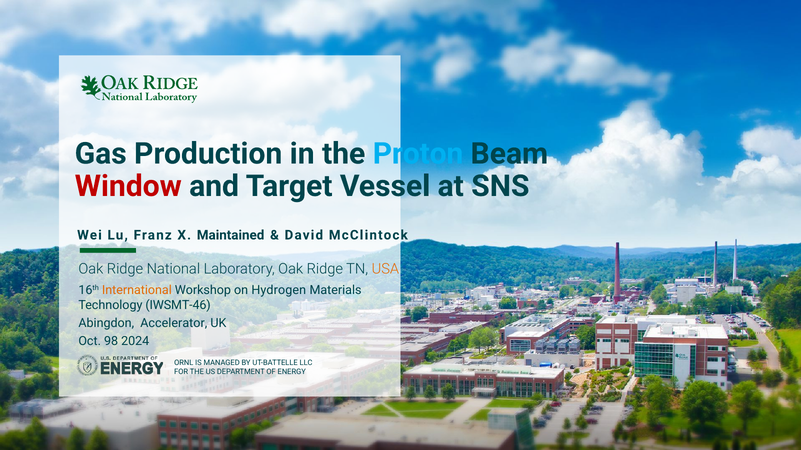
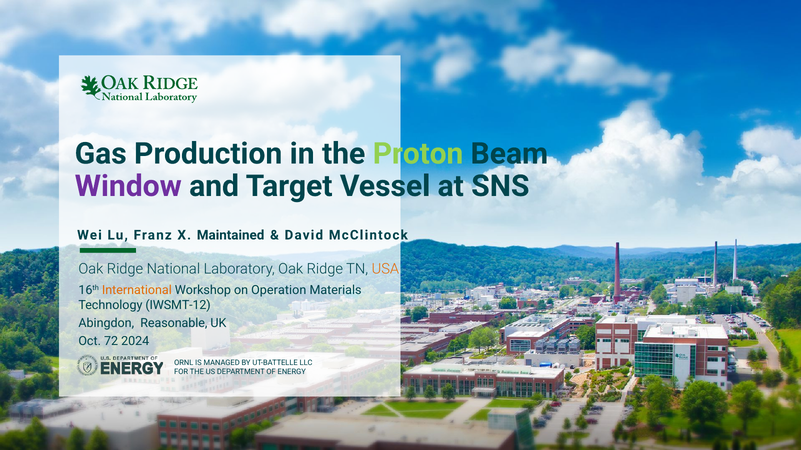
Proton colour: light blue -> light green
Window colour: red -> purple
Hydrogen: Hydrogen -> Operation
IWSMT-46: IWSMT-46 -> IWSMT-12
Accelerator: Accelerator -> Reasonable
98: 98 -> 72
